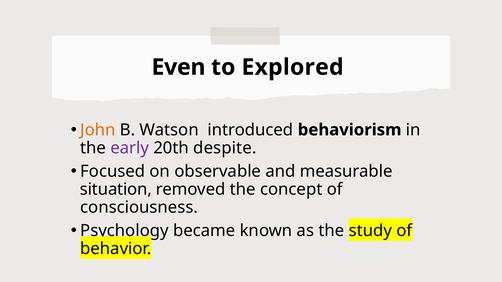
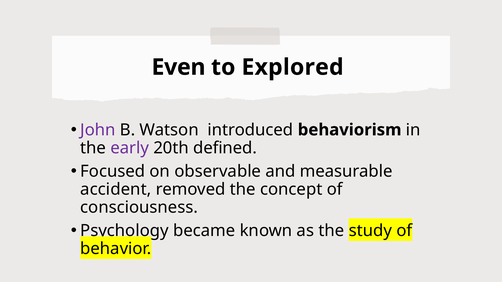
John colour: orange -> purple
despite: despite -> defined
situation: situation -> accident
